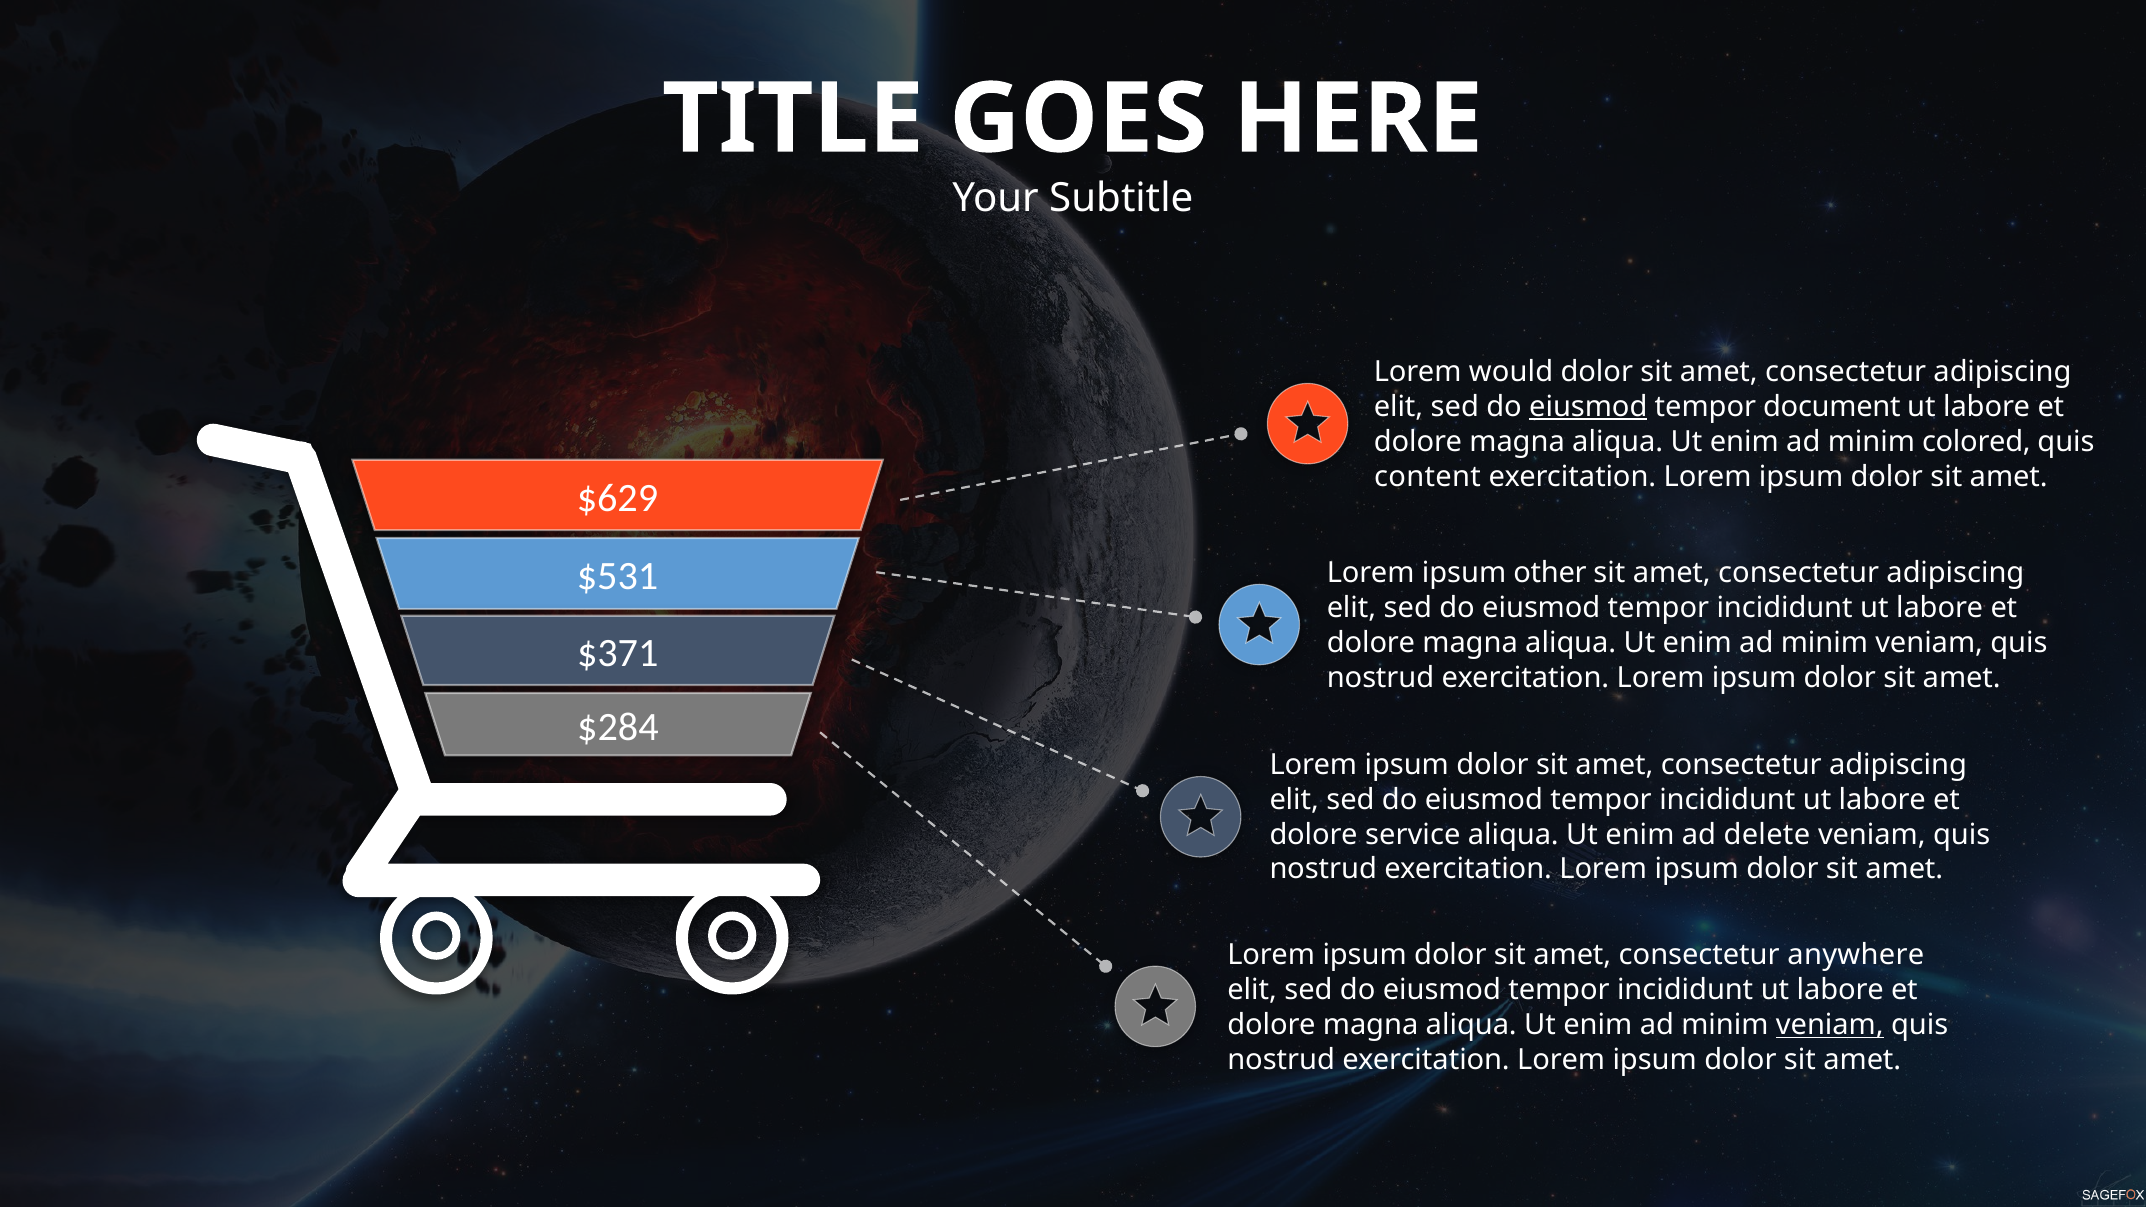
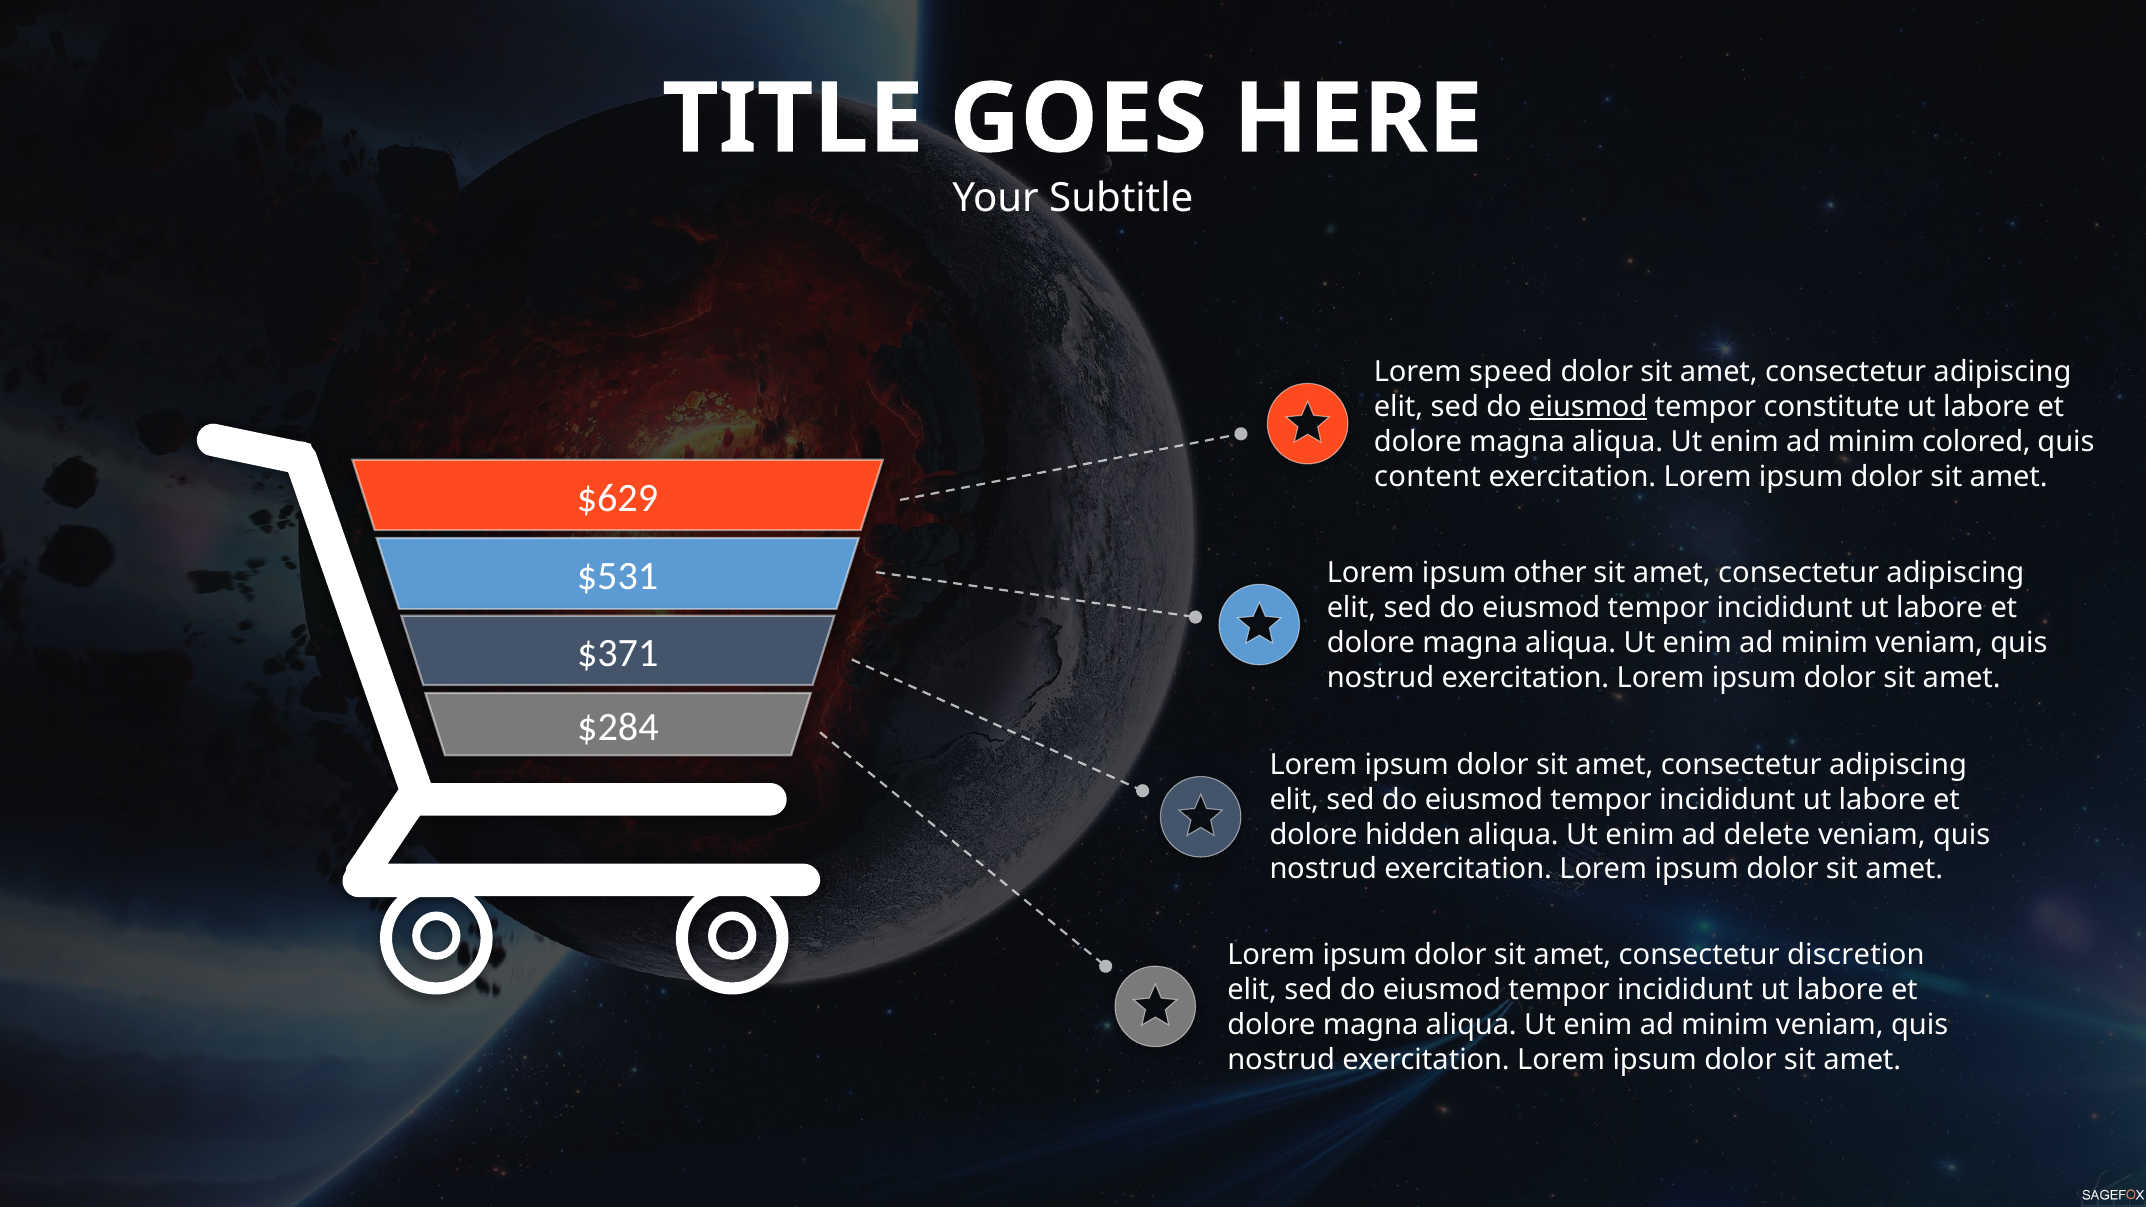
would: would -> speed
document: document -> constitute
service: service -> hidden
anywhere: anywhere -> discretion
veniam at (1830, 1025) underline: present -> none
